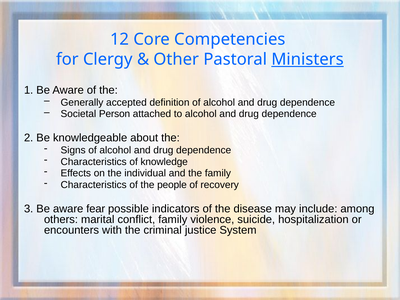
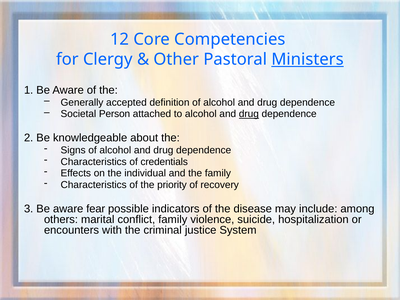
drug at (249, 114) underline: none -> present
knowledge: knowledge -> credentials
people: people -> priority
